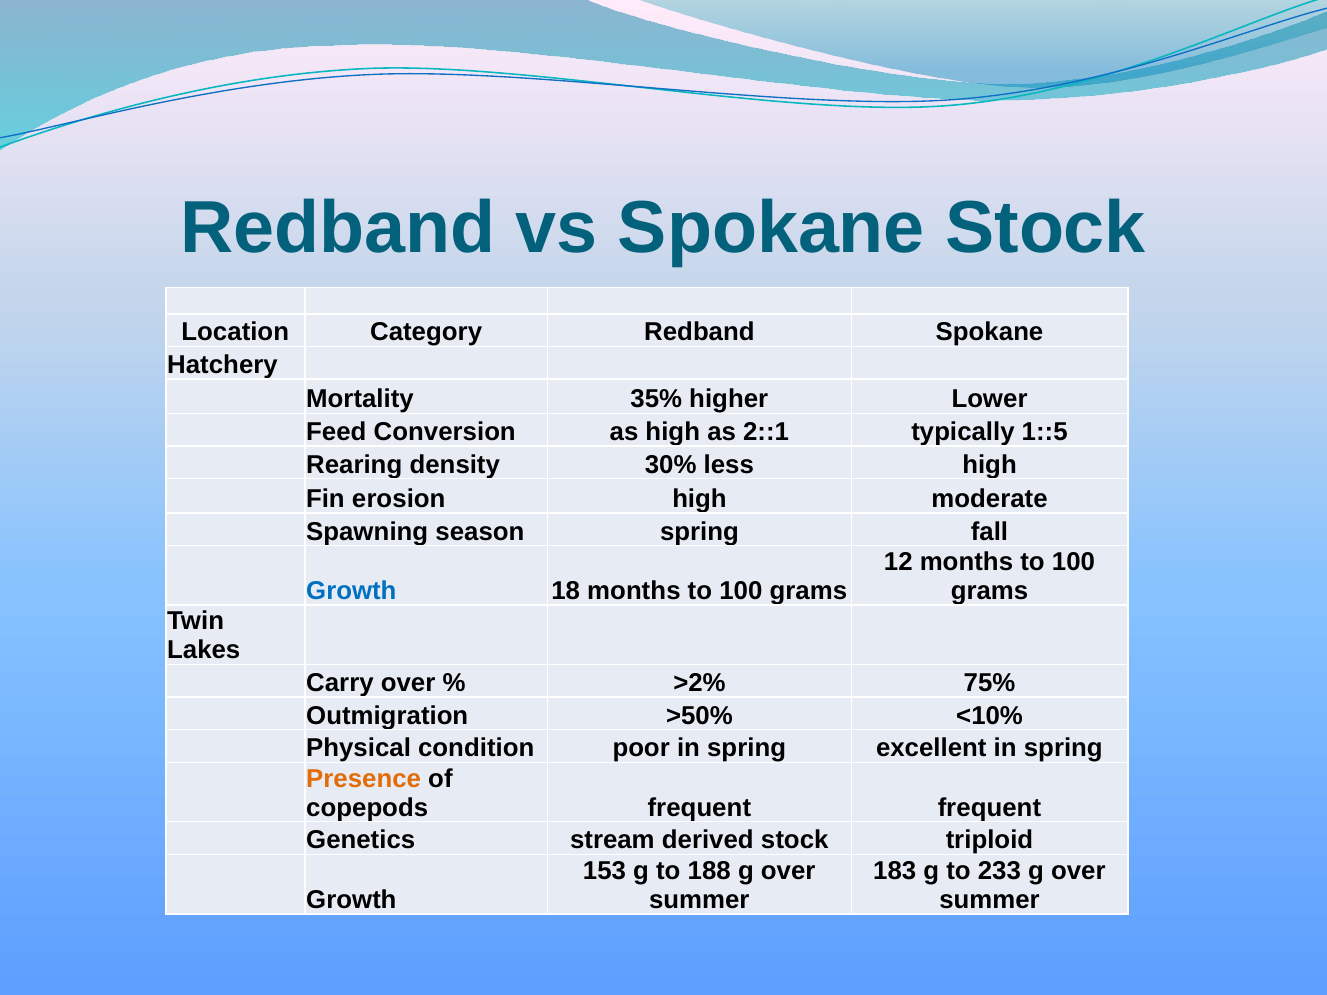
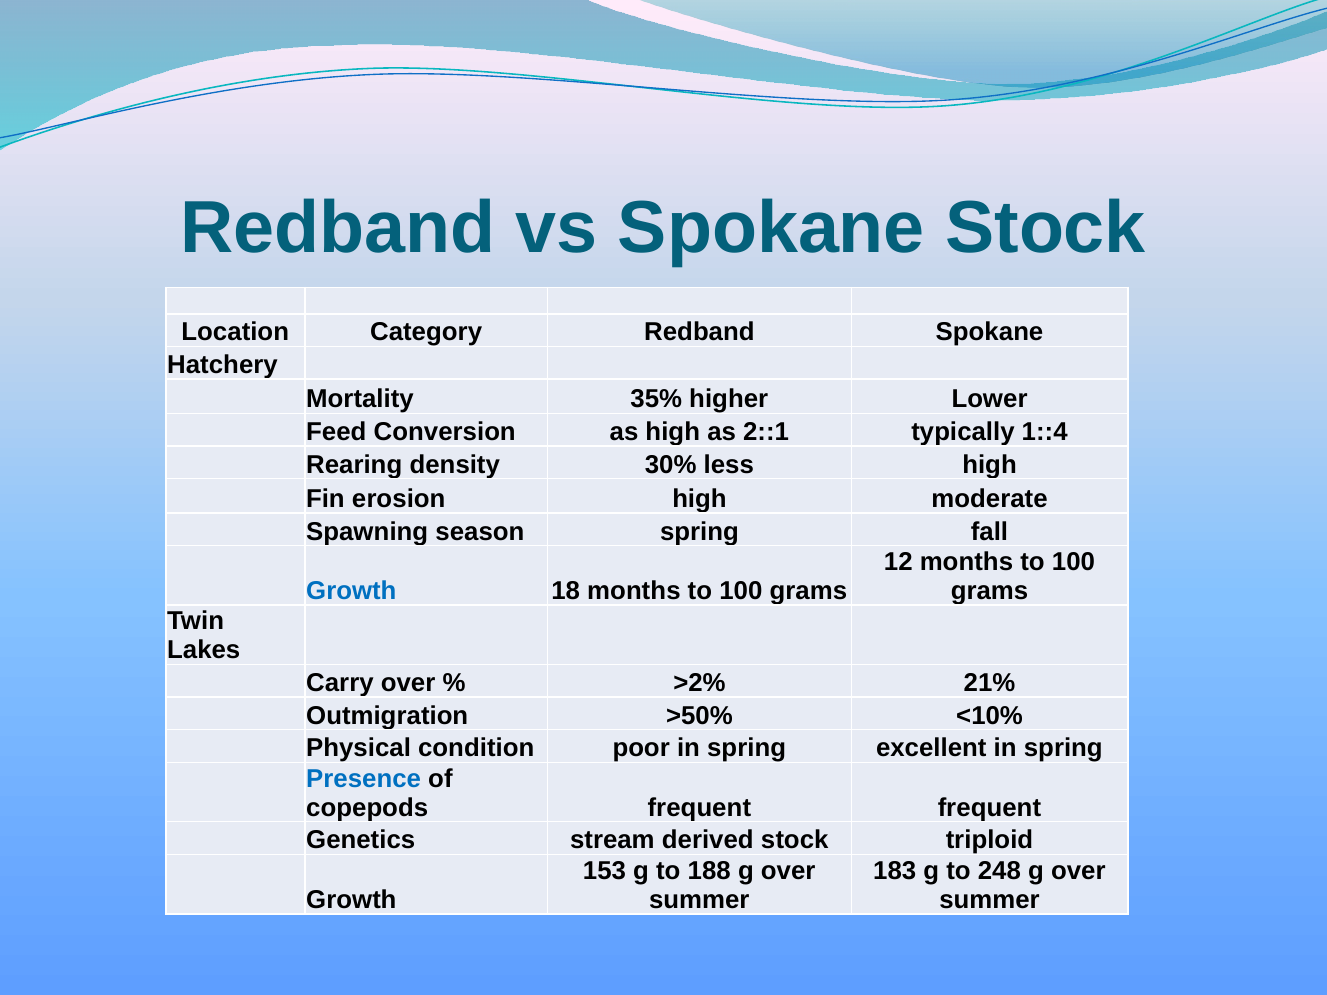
1::5: 1::5 -> 1::4
75%: 75% -> 21%
Presence colour: orange -> blue
233: 233 -> 248
